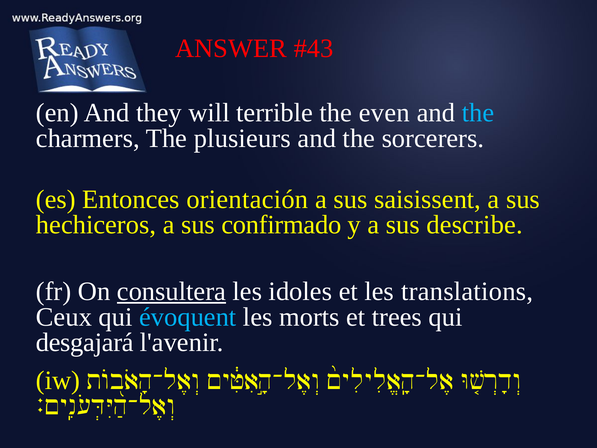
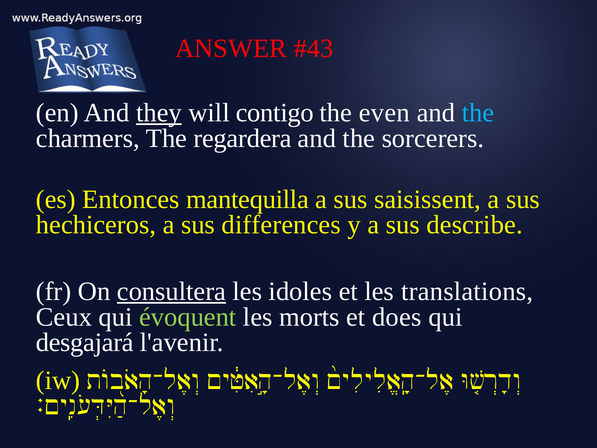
they underline: none -> present
terrible: terrible -> contigo
plusieurs: plusieurs -> regardera
orientación: orientación -> mantequilla
confirmado: confirmado -> differences
évoquent colour: light blue -> light green
trees: trees -> does
